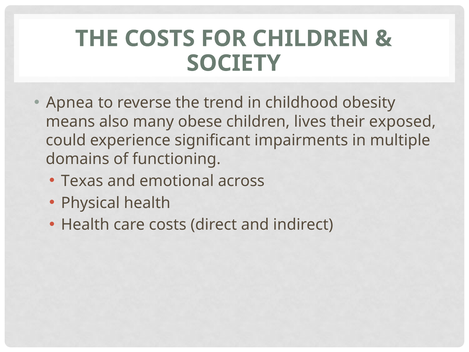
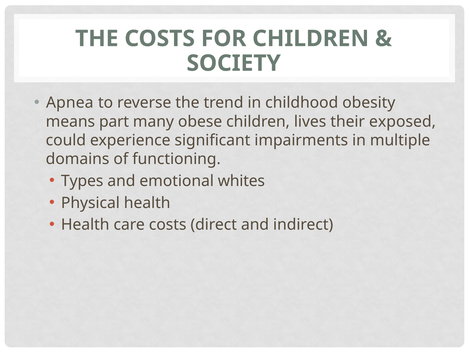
also: also -> part
Texas: Texas -> Types
across: across -> whites
